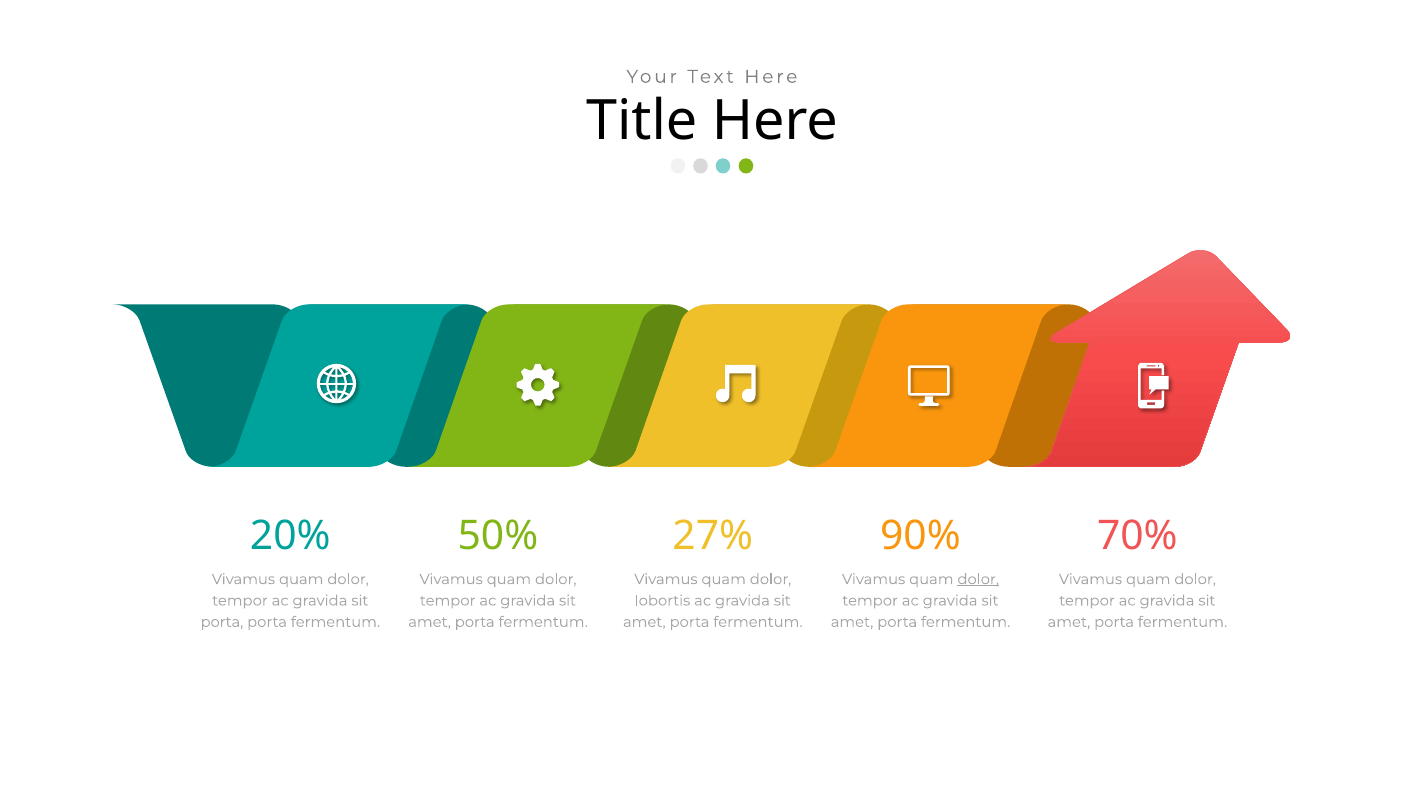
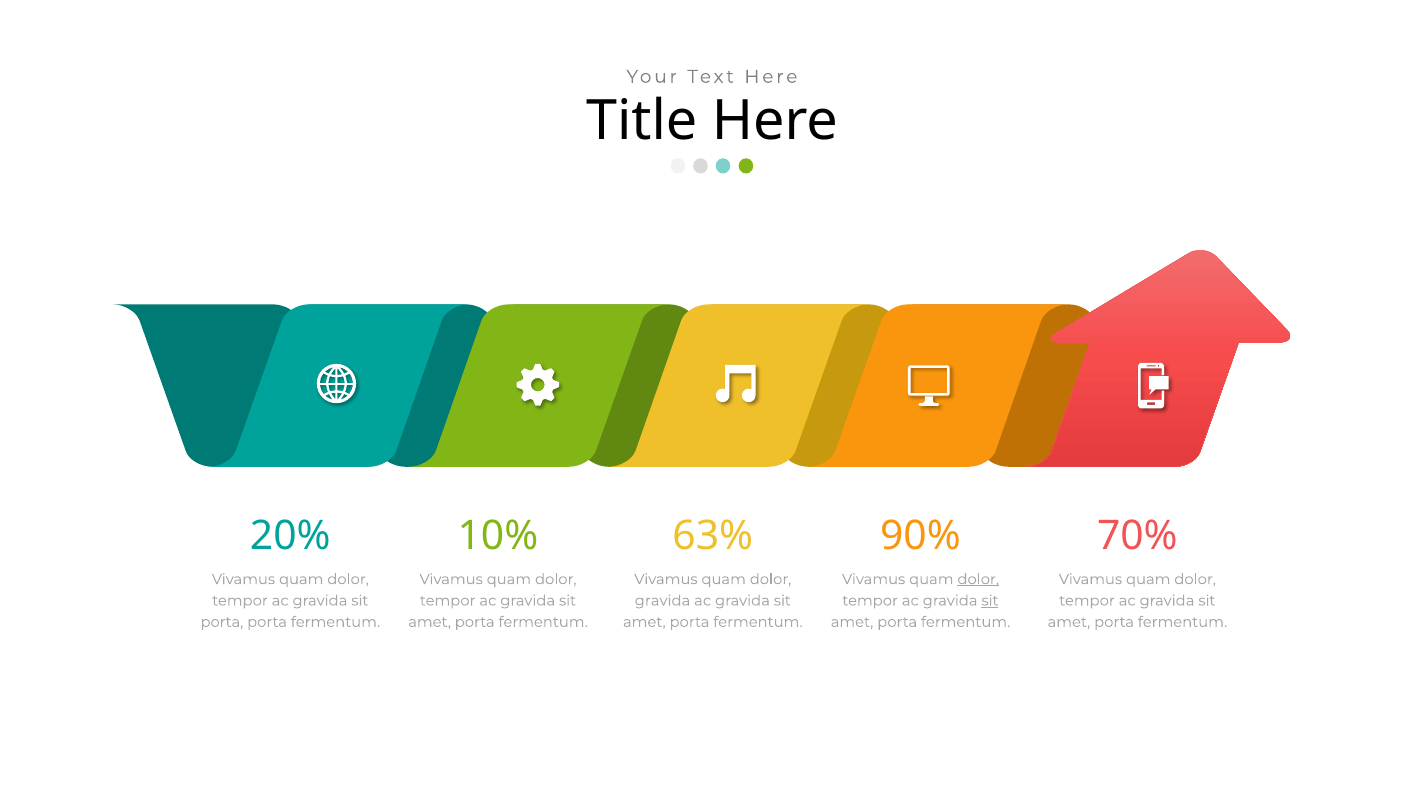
50%: 50% -> 10%
27%: 27% -> 63%
lobortis at (662, 601): lobortis -> gravida
sit at (990, 601) underline: none -> present
